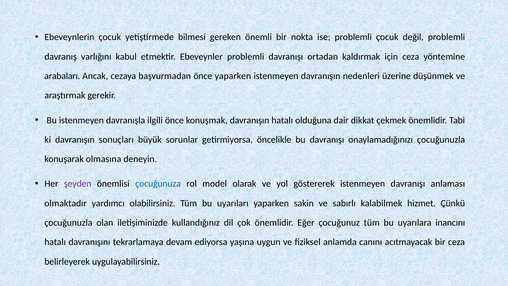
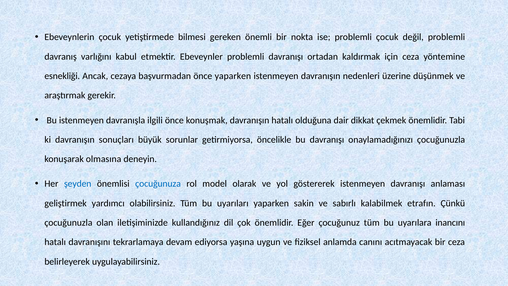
arabaları: arabaları -> esnekliği
şeyden colour: purple -> blue
olmaktadır: olmaktadır -> geliştirmek
hizmet: hizmet -> etrafın
